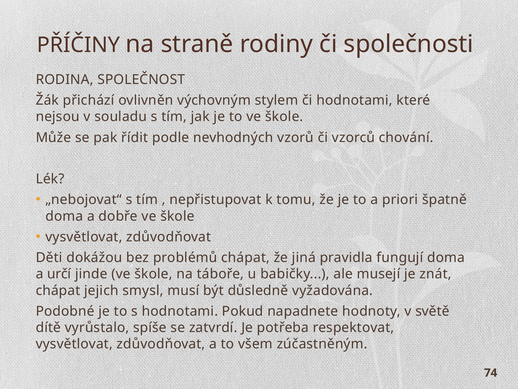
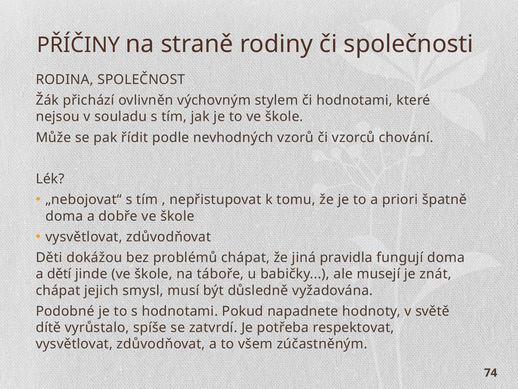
určí: určí -> dětí
